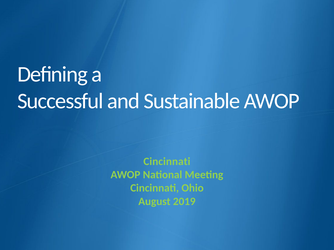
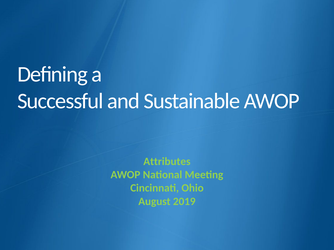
Cincinnati at (167, 162): Cincinnati -> Attributes
